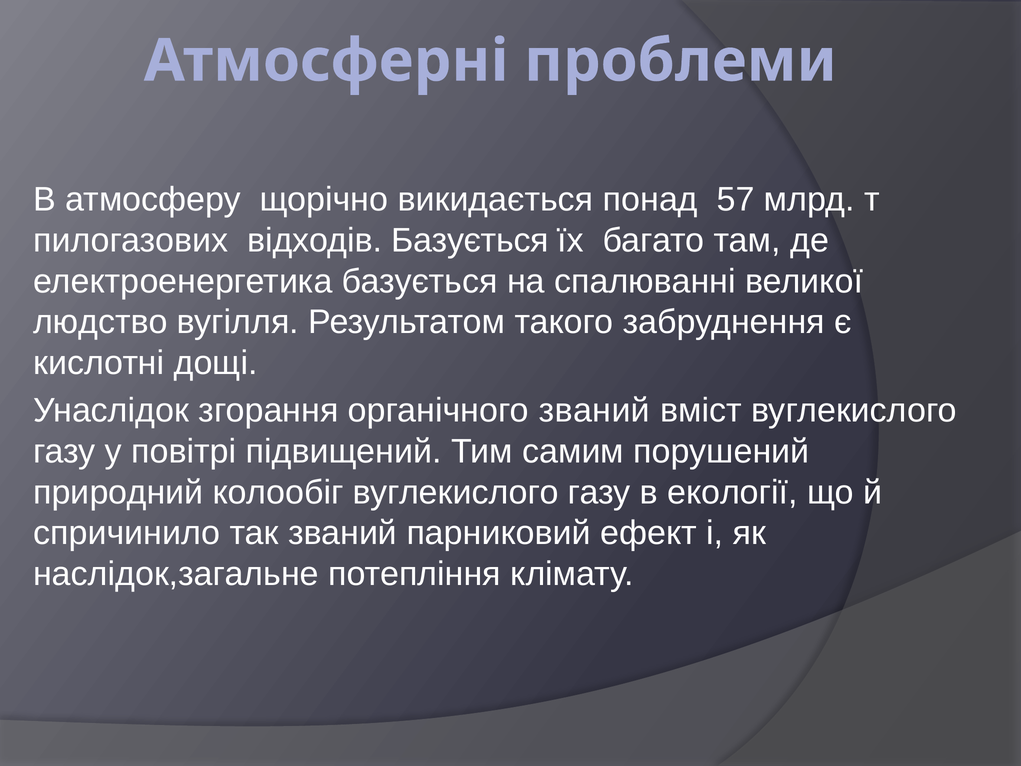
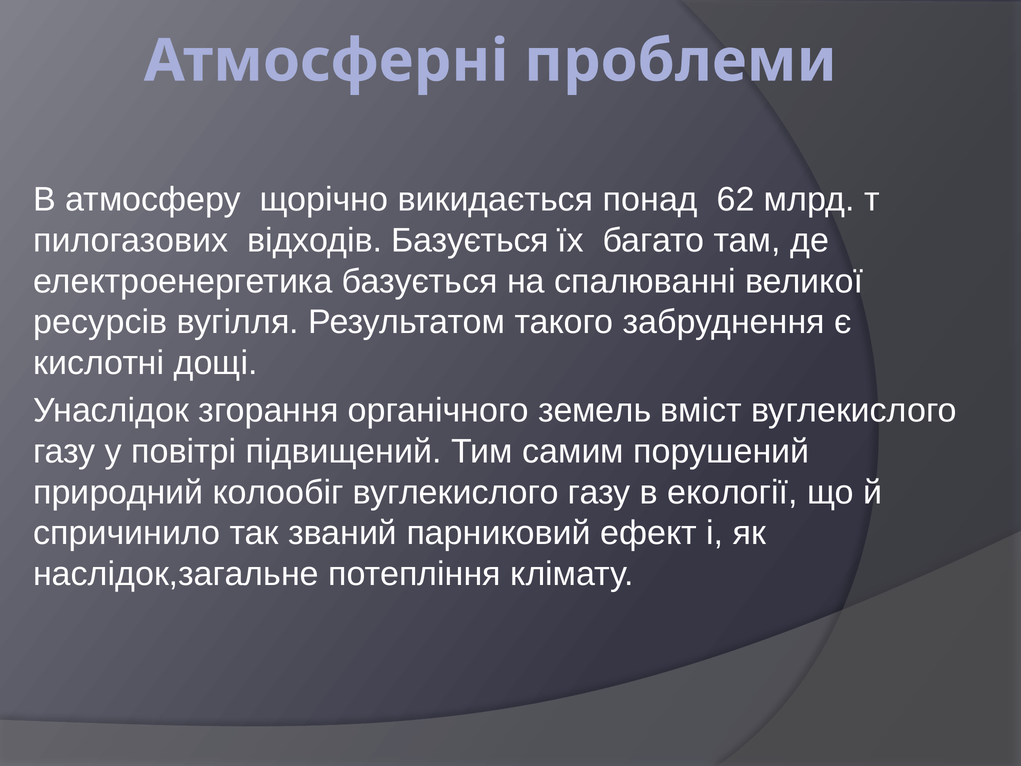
57: 57 -> 62
людство: людство -> ресурсів
органічного званий: званий -> земель
